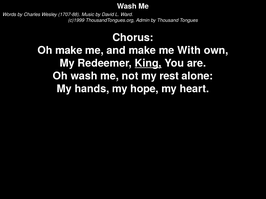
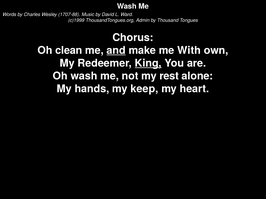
Oh make: make -> clean
and underline: none -> present
hope: hope -> keep
